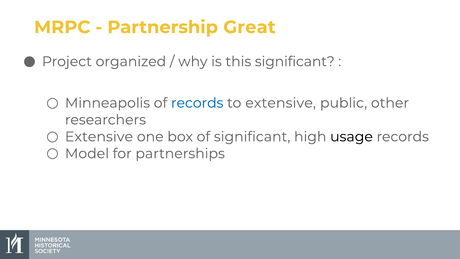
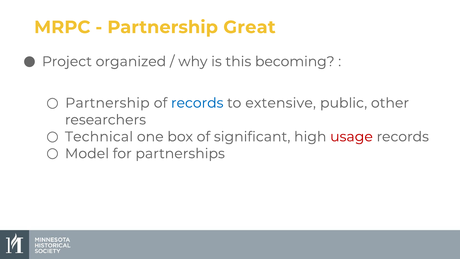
this significant: significant -> becoming
Minneapolis at (108, 103): Minneapolis -> Partnership
Extensive at (99, 137): Extensive -> Technical
usage colour: black -> red
